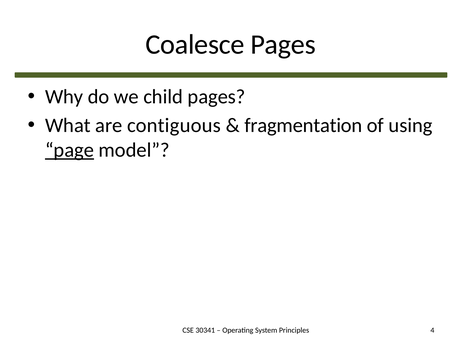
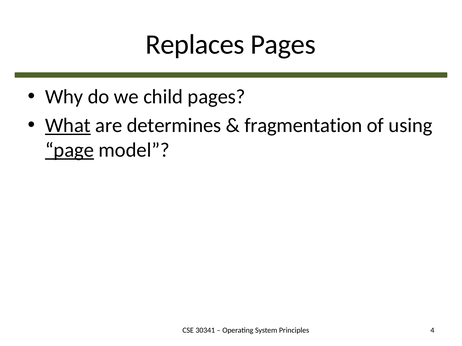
Coalesce: Coalesce -> Replaces
What underline: none -> present
contiguous: contiguous -> determines
